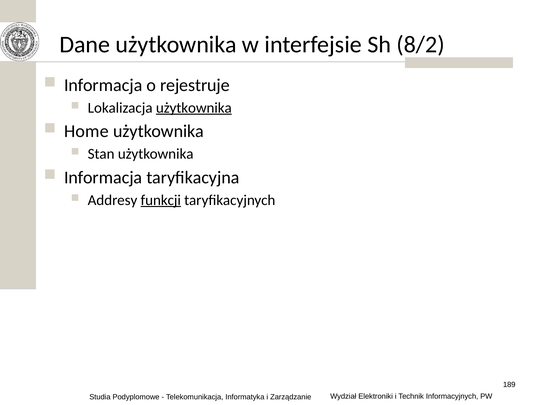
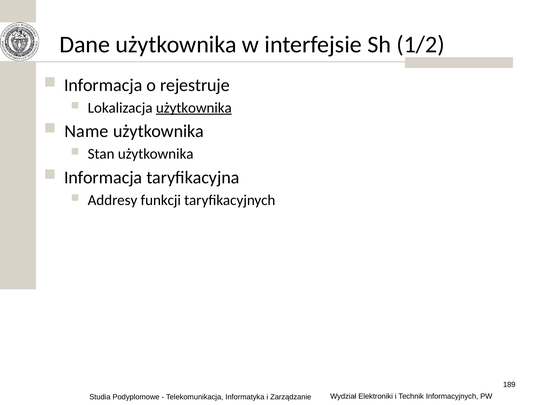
8/2: 8/2 -> 1/2
Home: Home -> Name
funkcji underline: present -> none
